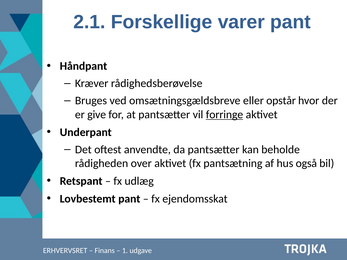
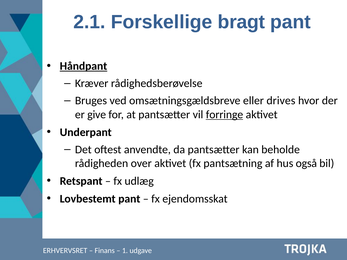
varer: varer -> bragt
Håndpant underline: none -> present
opstår: opstår -> drives
